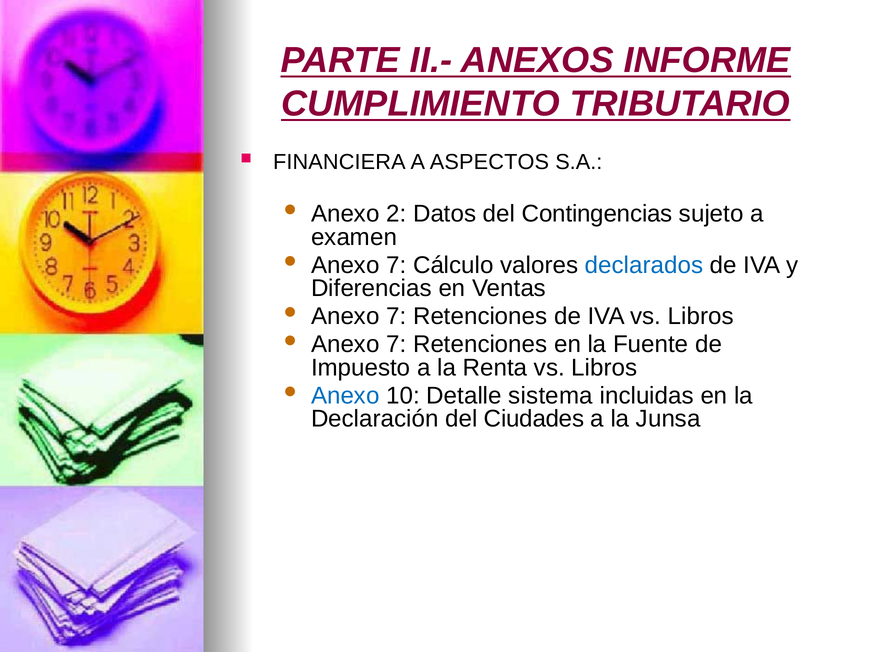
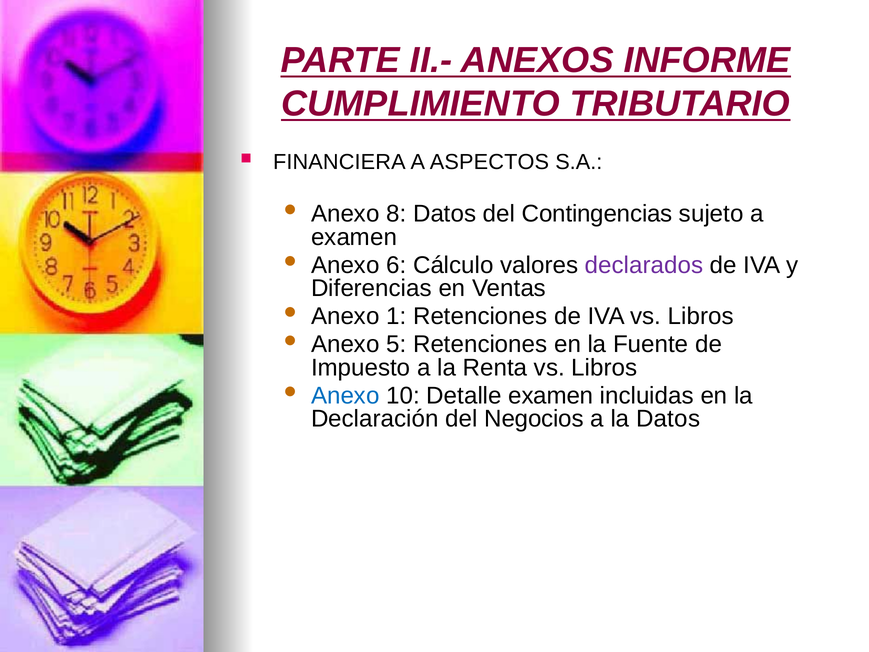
2: 2 -> 8
7 at (396, 265): 7 -> 6
declarados colour: blue -> purple
7 at (396, 316): 7 -> 1
7 at (396, 344): 7 -> 5
Detalle sistema: sistema -> examen
Ciudades: Ciudades -> Negocios
la Junsa: Junsa -> Datos
